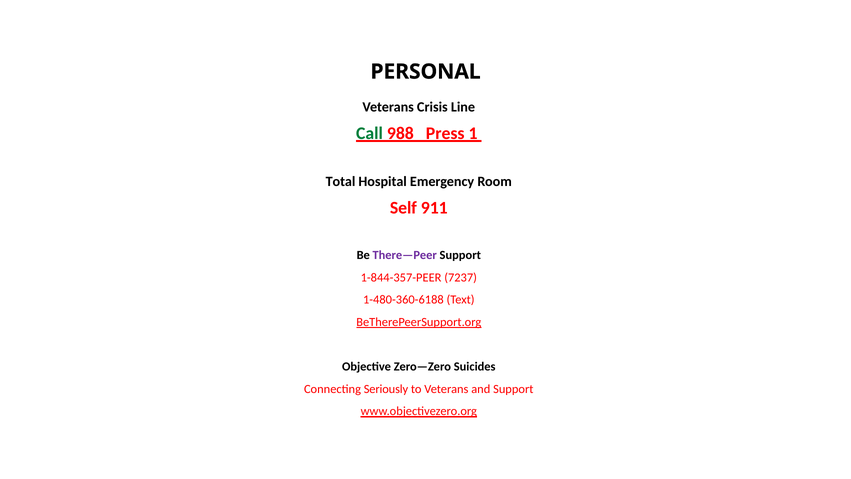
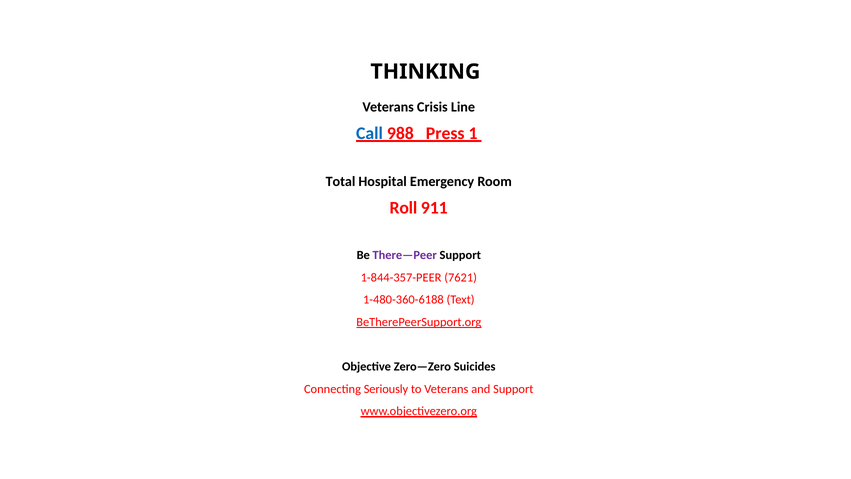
PERSONAL: PERSONAL -> THINKING
Call colour: green -> blue
Self: Self -> Roll
7237: 7237 -> 7621
